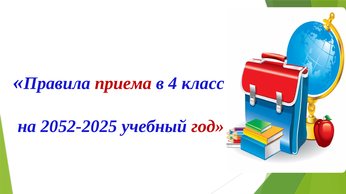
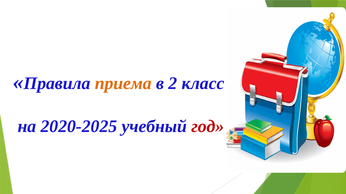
приема colour: red -> orange
4: 4 -> 2
2052-2025: 2052-2025 -> 2020-2025
